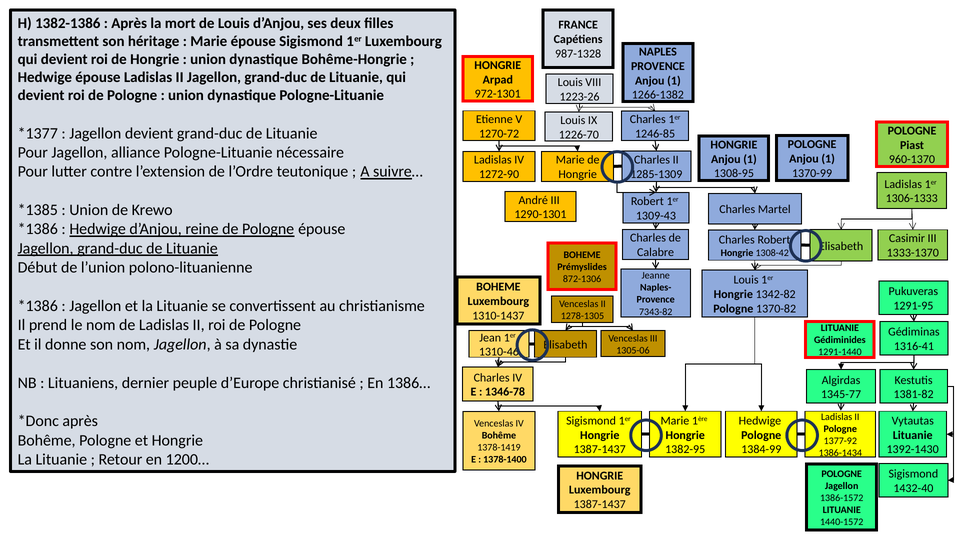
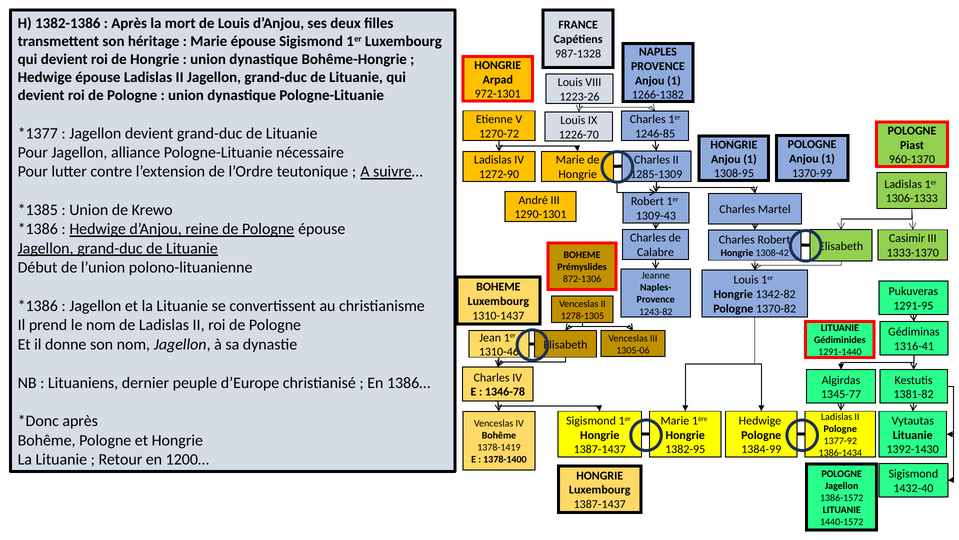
7343-82: 7343-82 -> 1243-82
